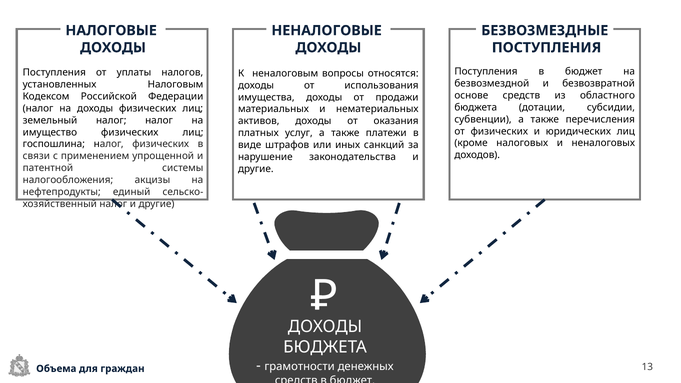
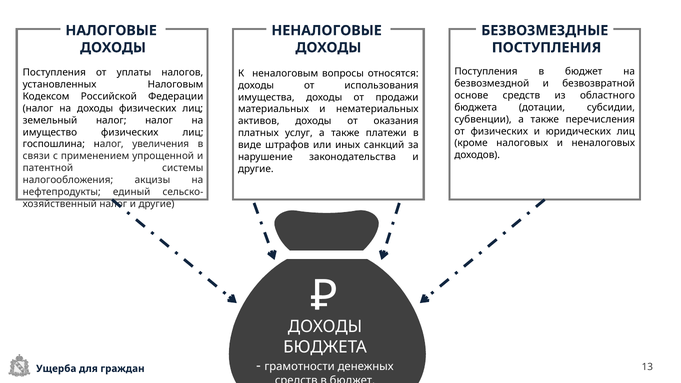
налог физических: физических -> увеличения
Объема: Объема -> Ущерба
